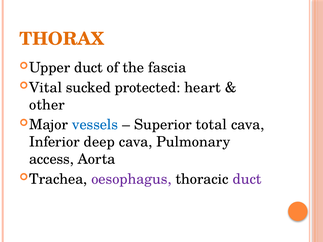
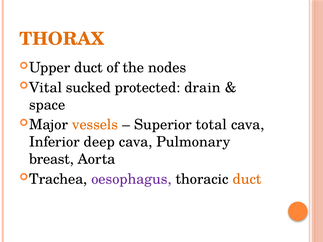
fascia: fascia -> nodes
heart: heart -> drain
other: other -> space
vessels colour: blue -> orange
access: access -> breast
duct at (247, 179) colour: purple -> orange
